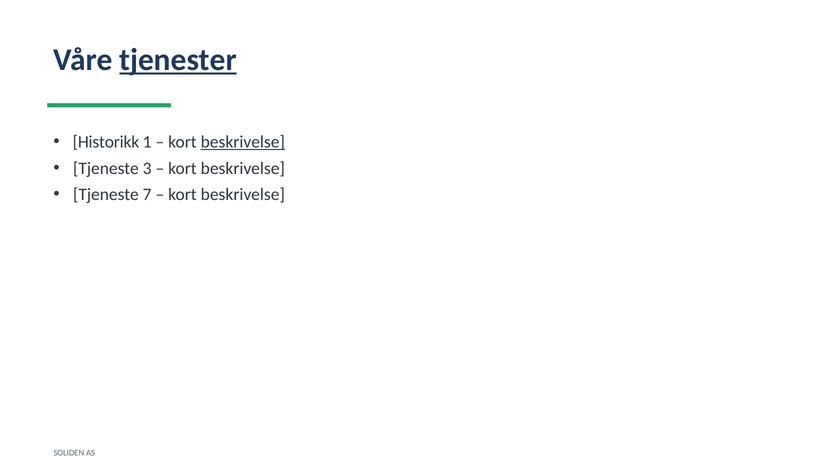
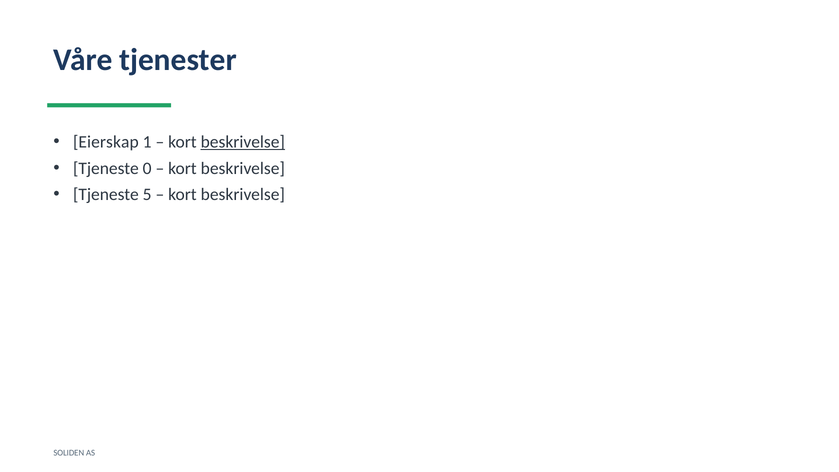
tjenester underline: present -> none
Historikk: Historikk -> Eierskap
3: 3 -> 0
7: 7 -> 5
